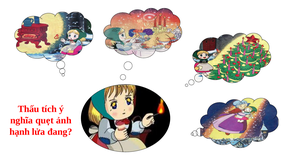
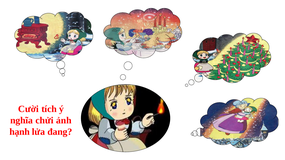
Thấu: Thấu -> Cười
quẹt: quẹt -> chửi
